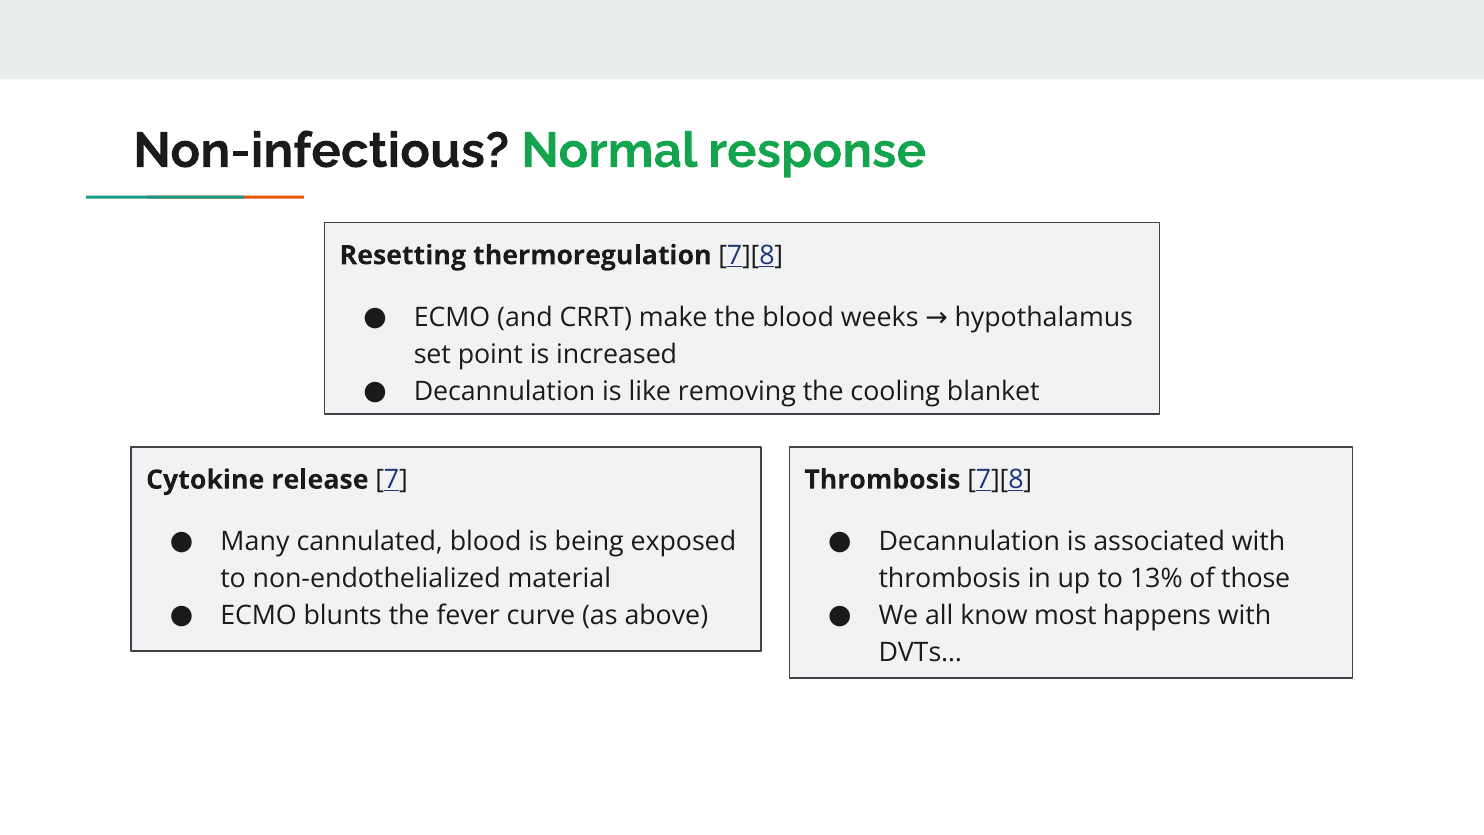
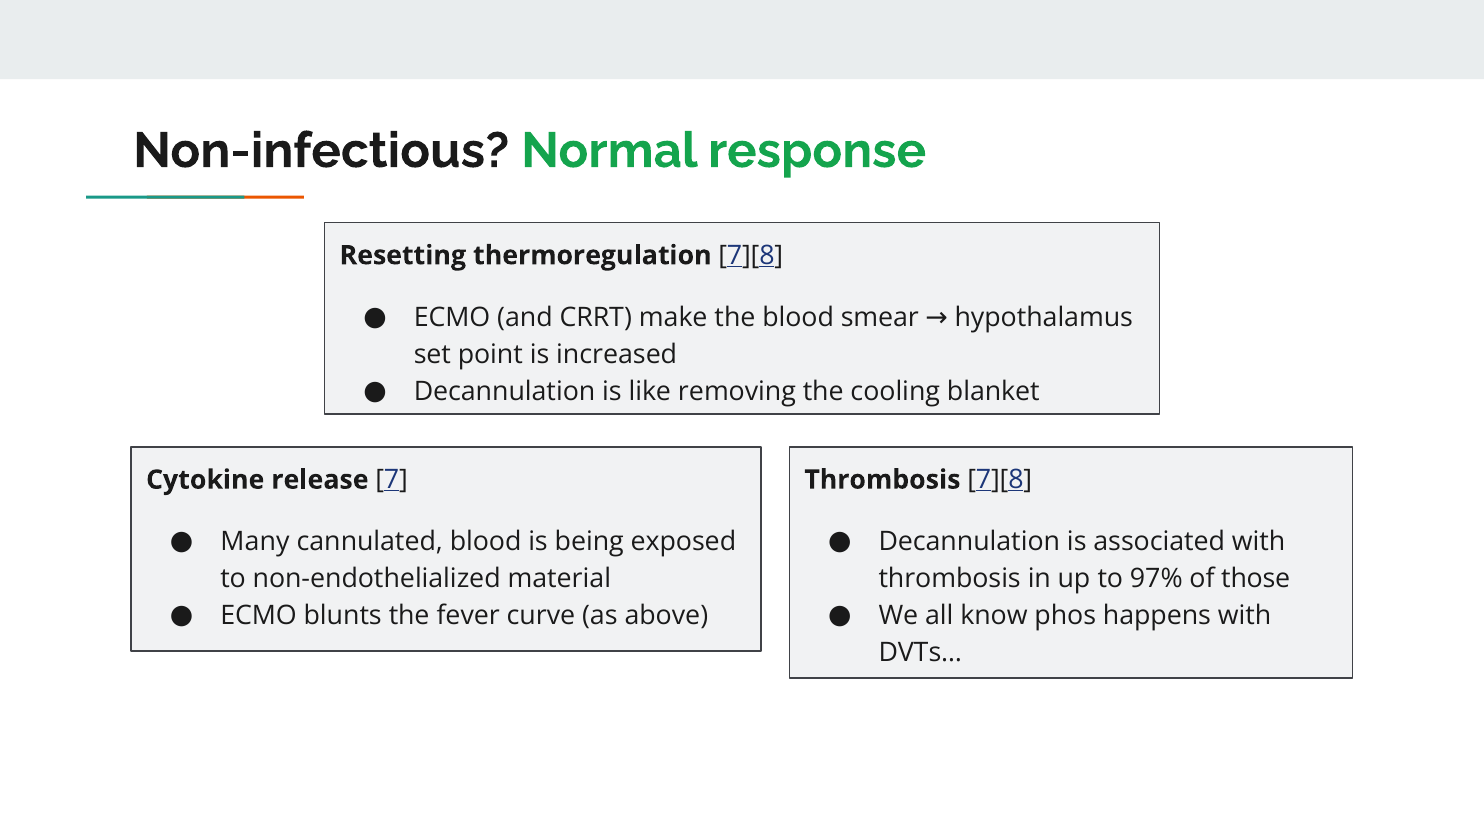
weeks: weeks -> smear
13%: 13% -> 97%
most: most -> phos
